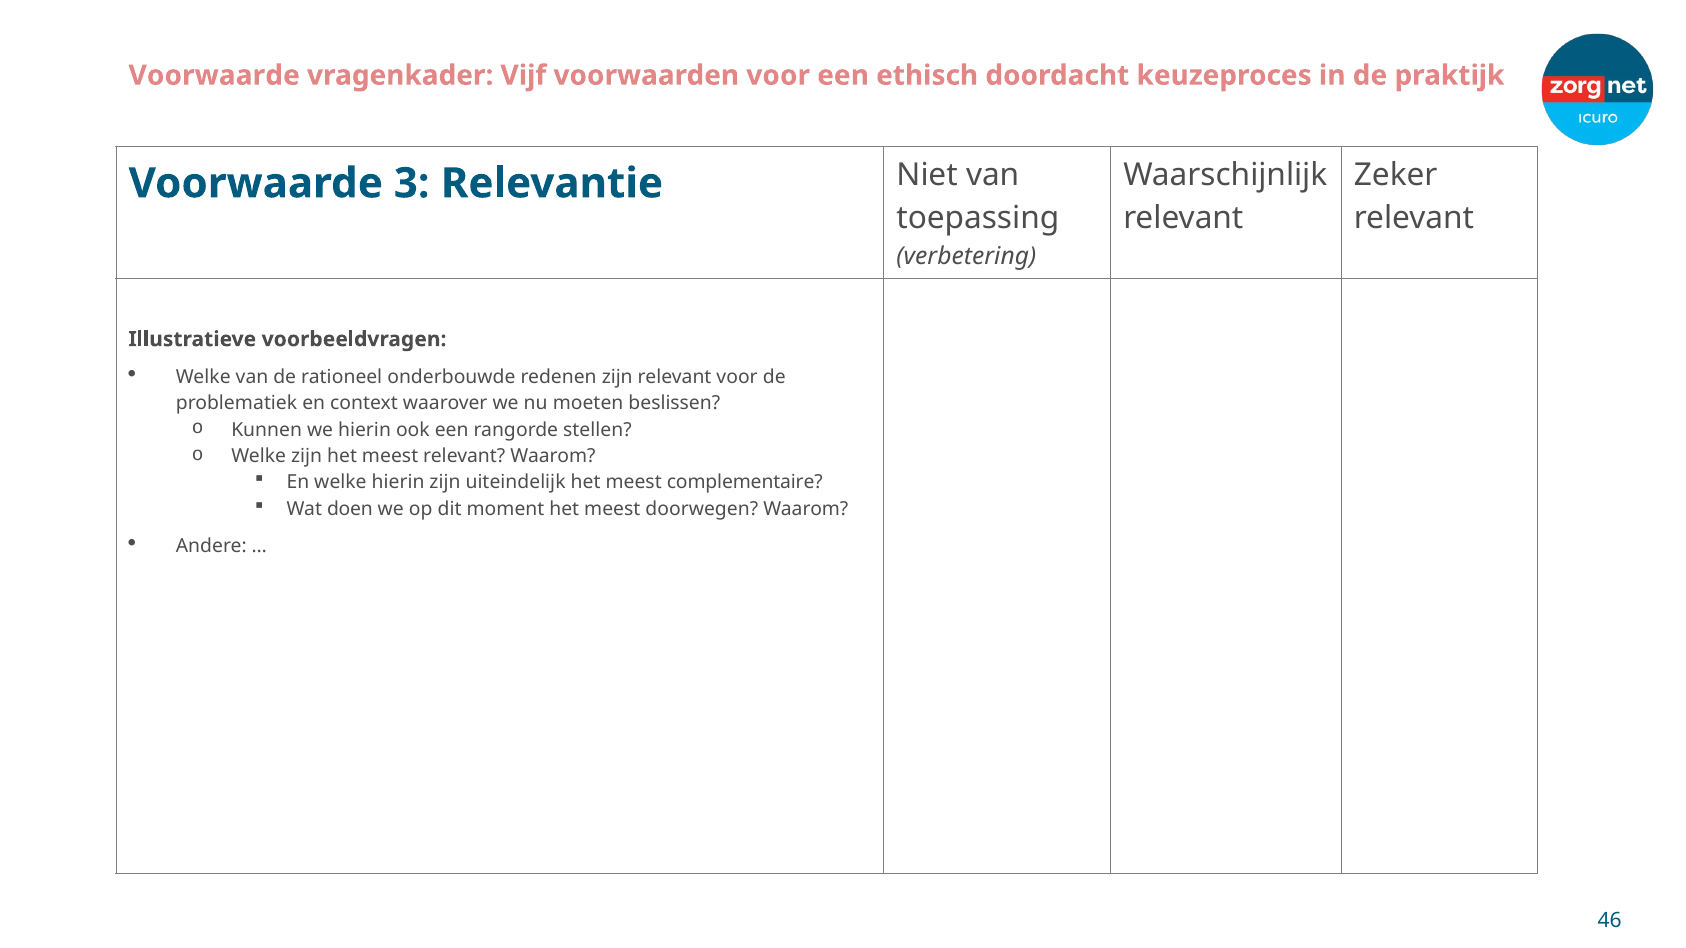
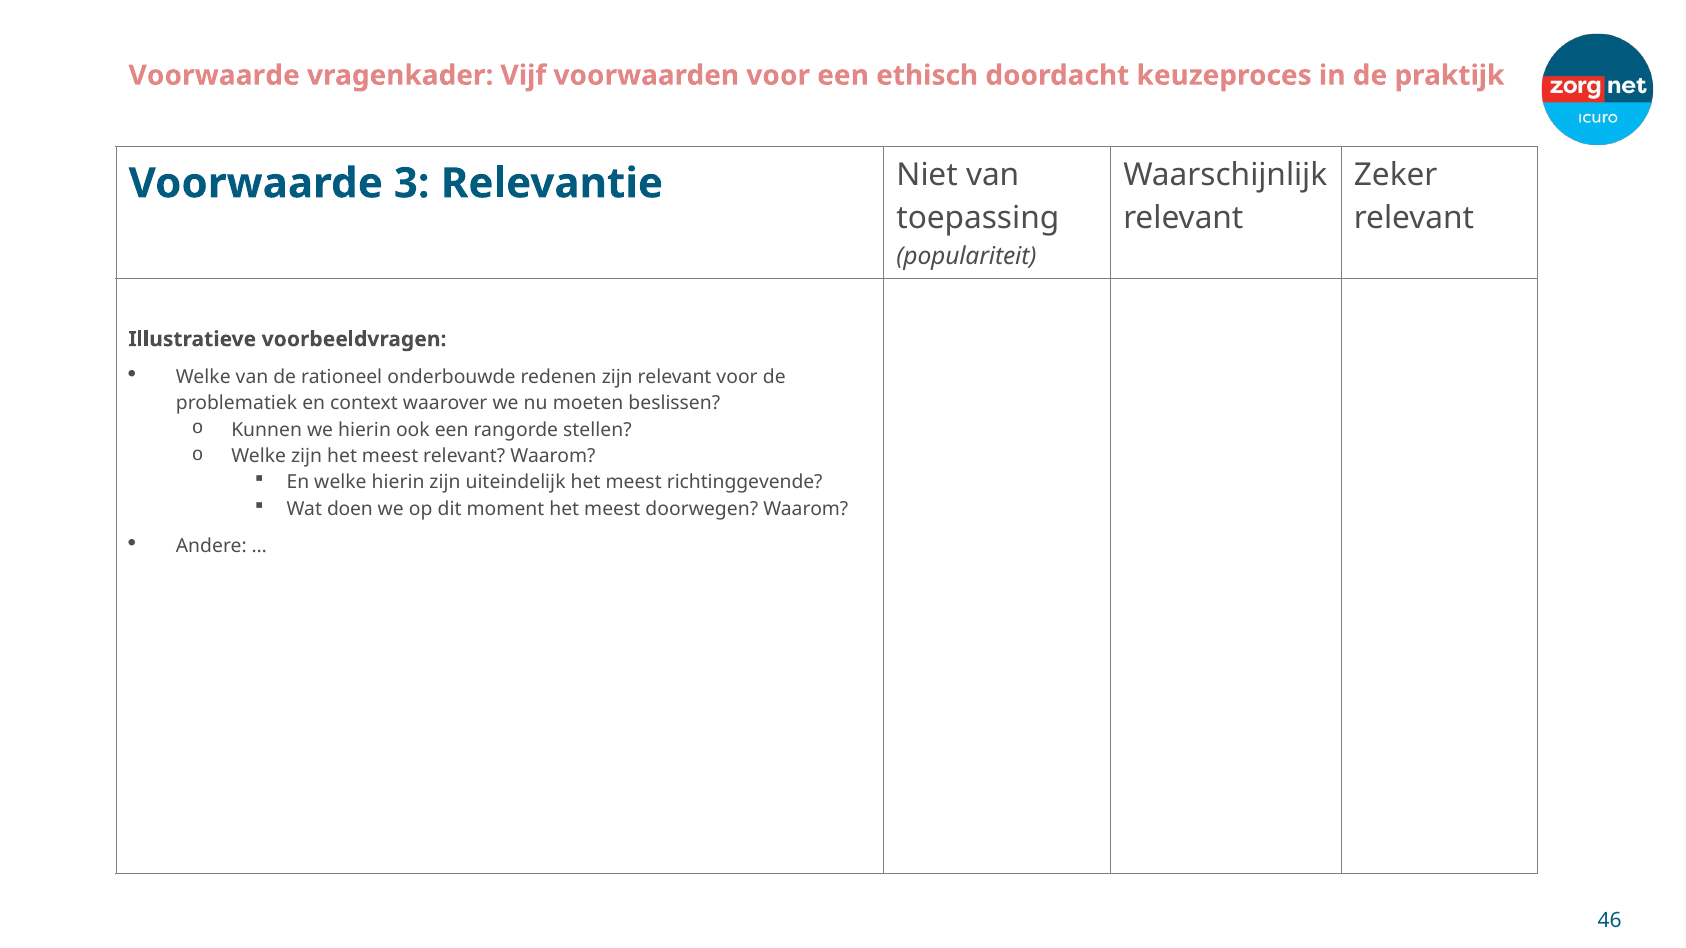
verbetering: verbetering -> populariteit
complementaire: complementaire -> richtinggevende
